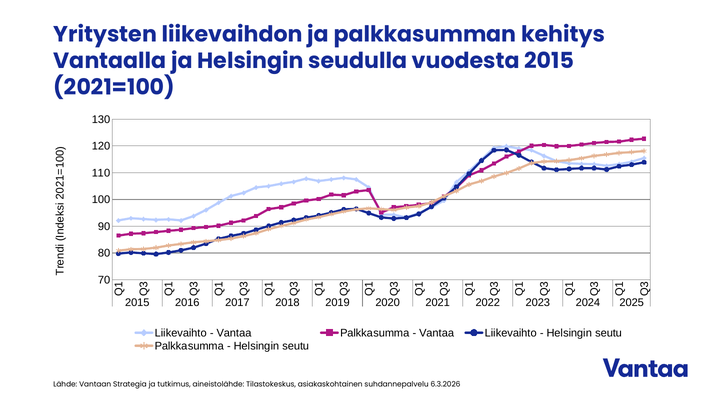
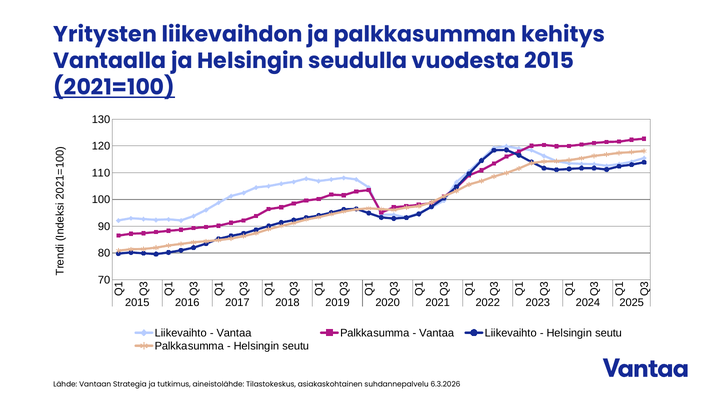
2021=100 underline: none -> present
